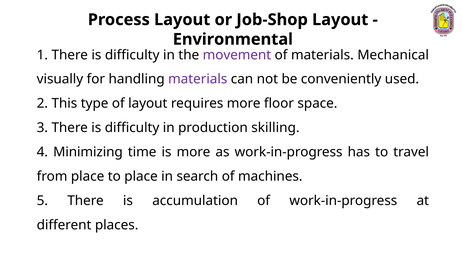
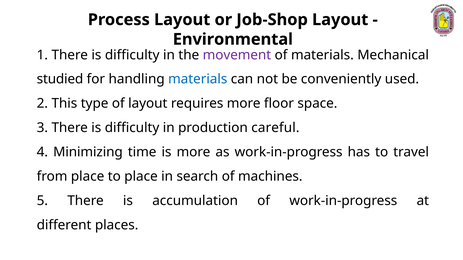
visually: visually -> studied
materials at (198, 79) colour: purple -> blue
skilling: skilling -> careful
